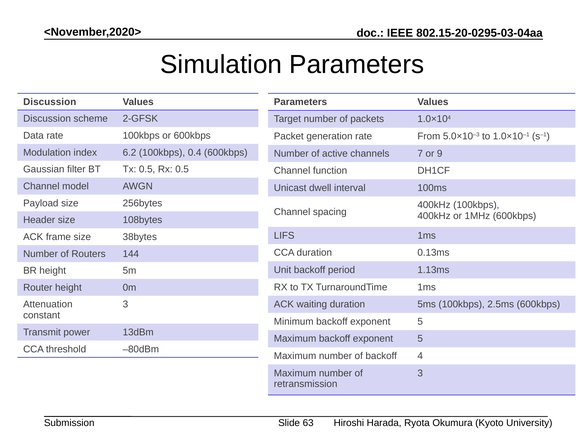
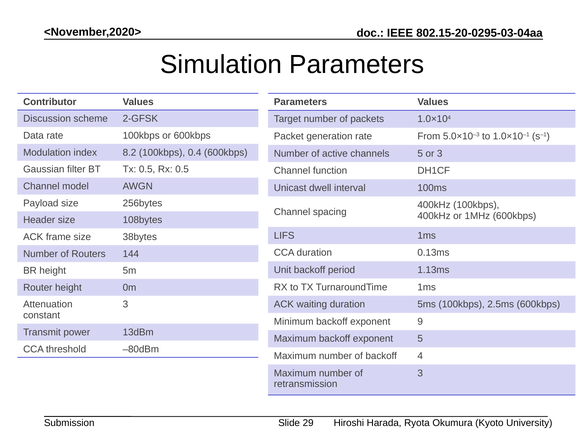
Discussion at (50, 102): Discussion -> Contributor
6.2: 6.2 -> 8.2
channels 7: 7 -> 5
or 9: 9 -> 3
Minimum backoff exponent 5: 5 -> 9
63: 63 -> 29
